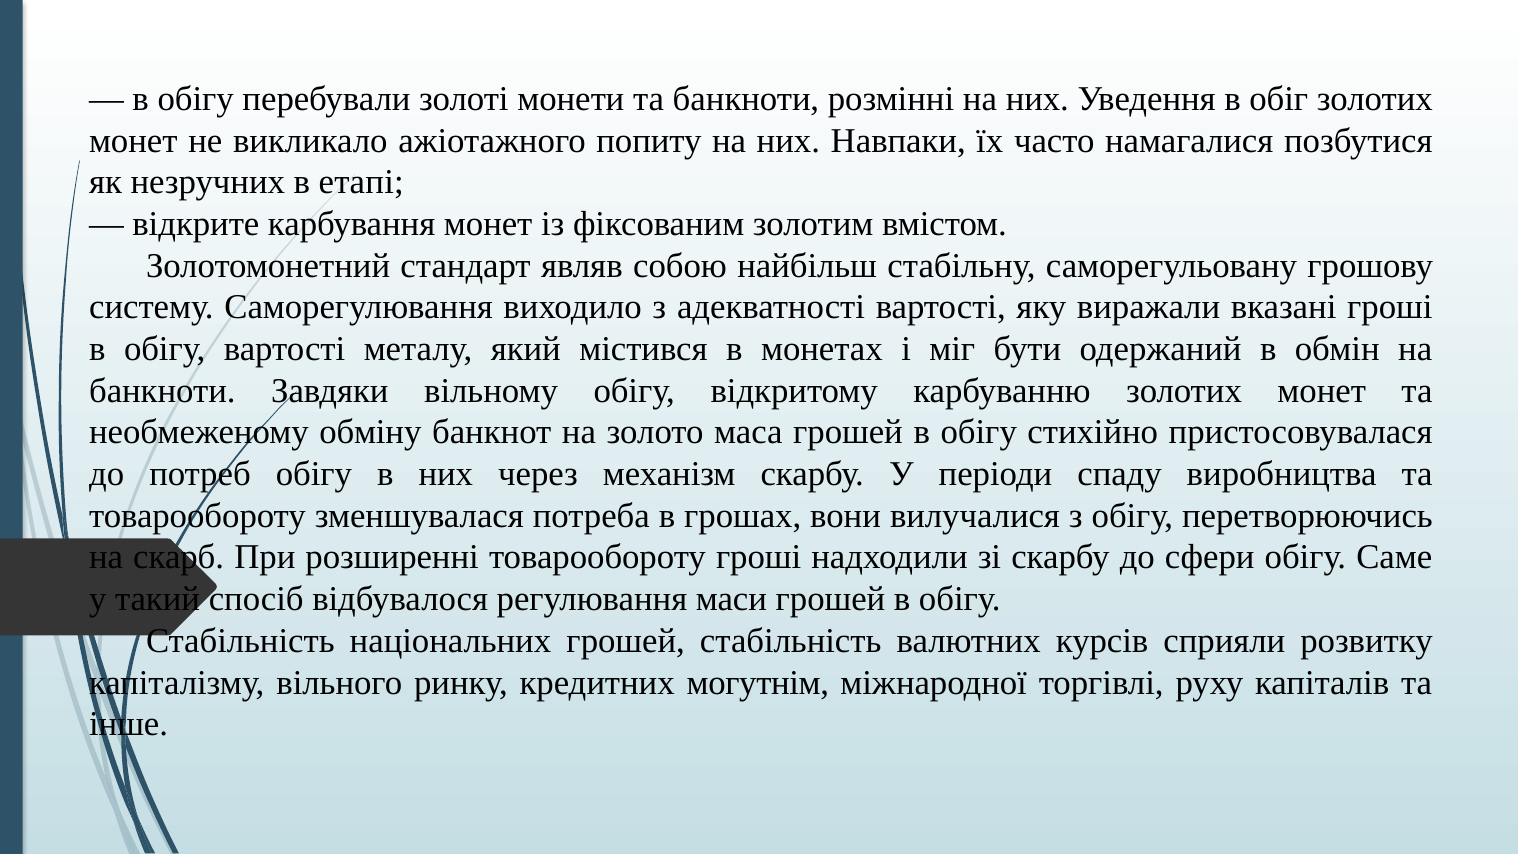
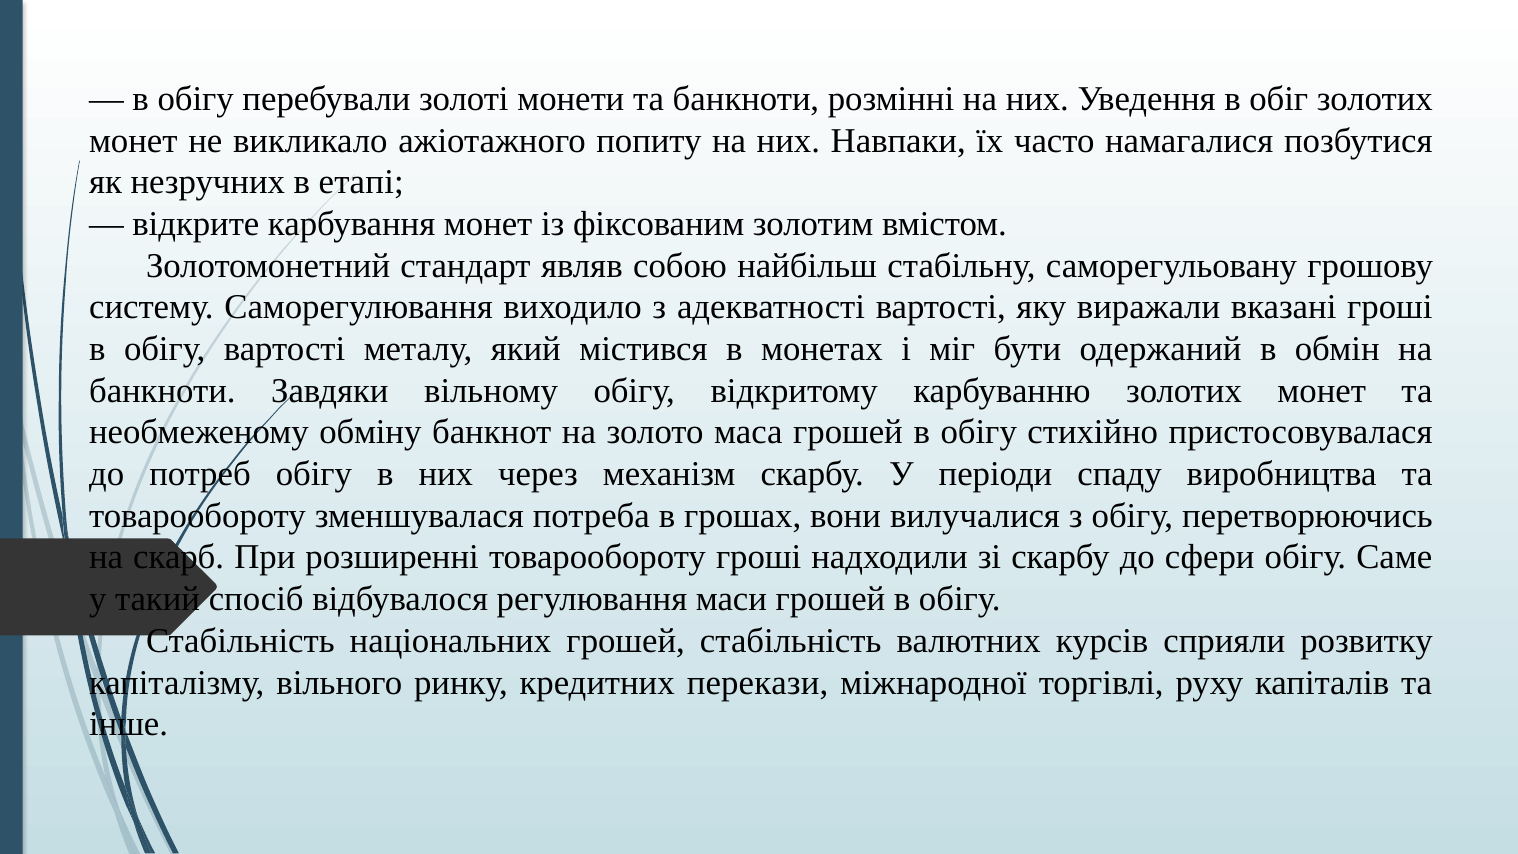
могутнім: могутнім -> перекази
